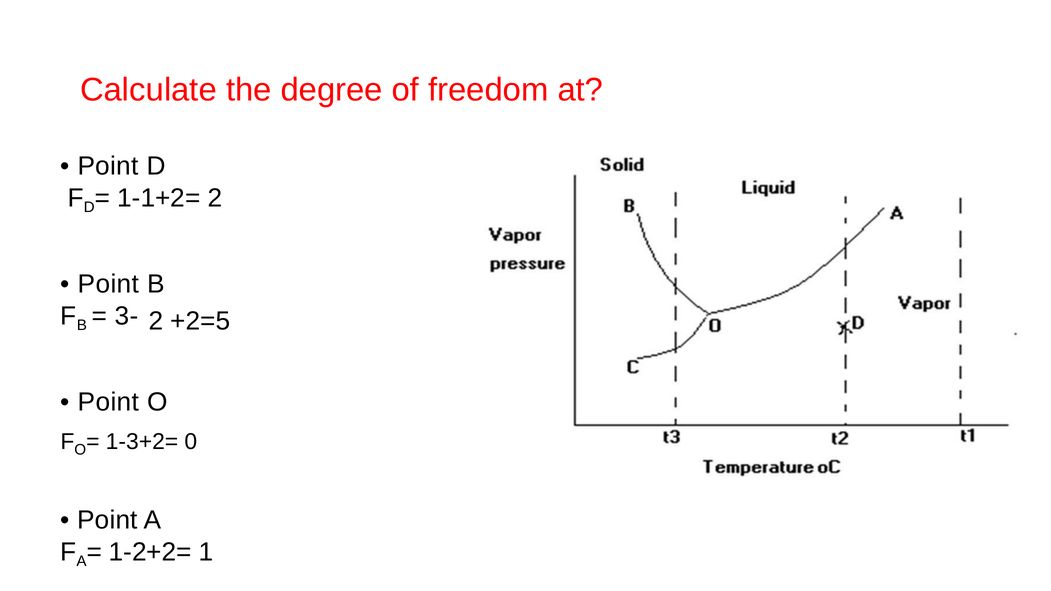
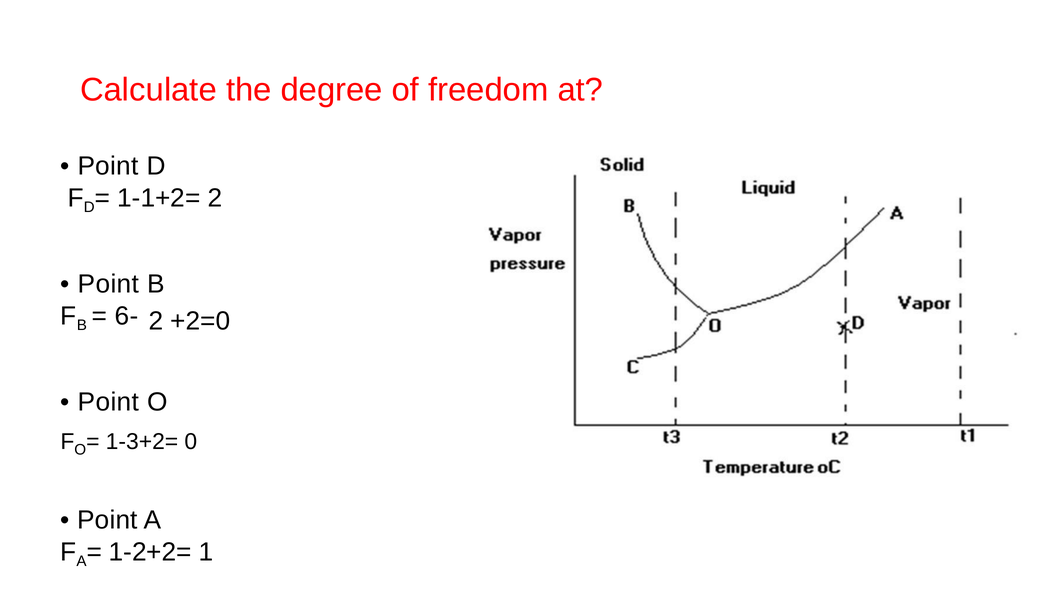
3-: 3- -> 6-
+2=5: +2=5 -> +2=0
